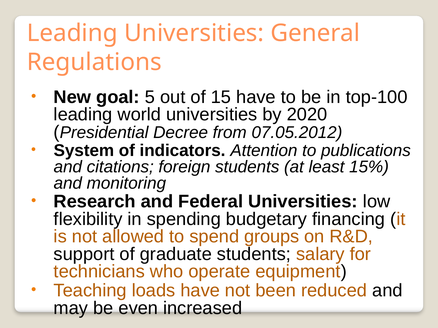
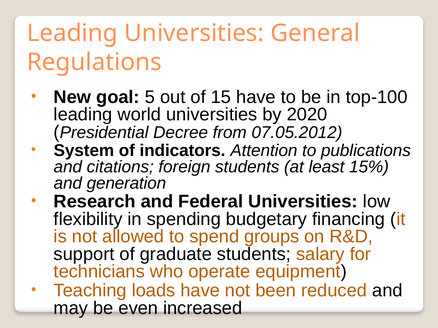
monitoring: monitoring -> generation
